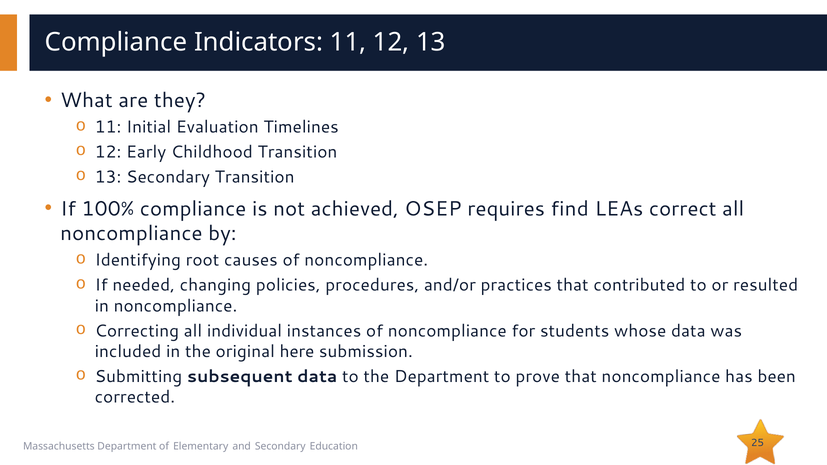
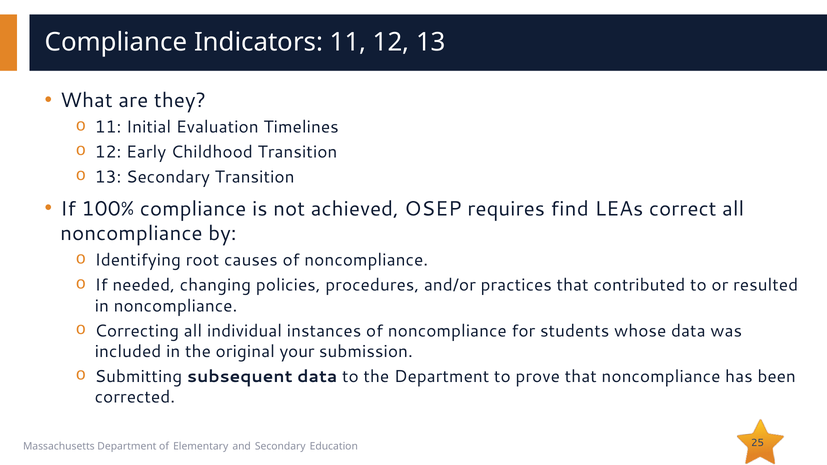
here: here -> your
